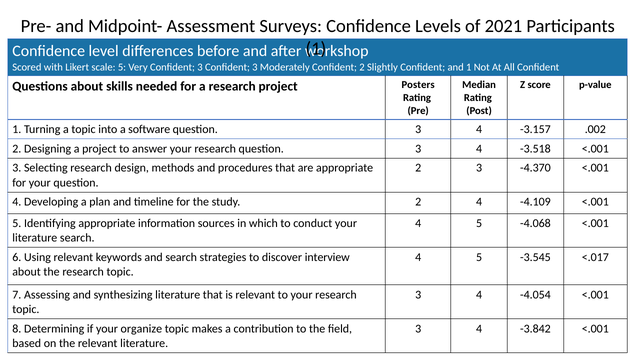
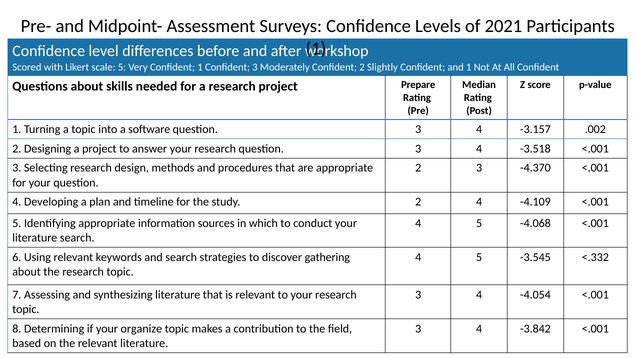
Very Confident 3: 3 -> 1
Posters: Posters -> Prepare
interview: interview -> gathering
<.017: <.017 -> <.332
